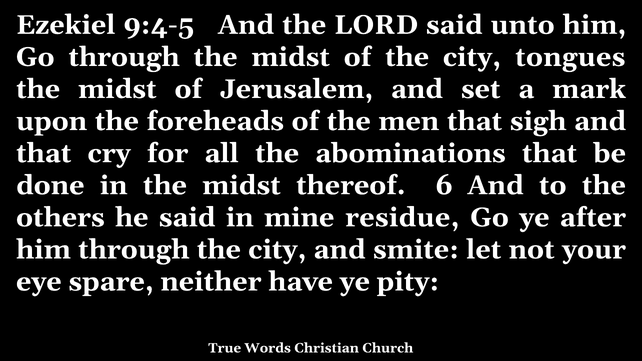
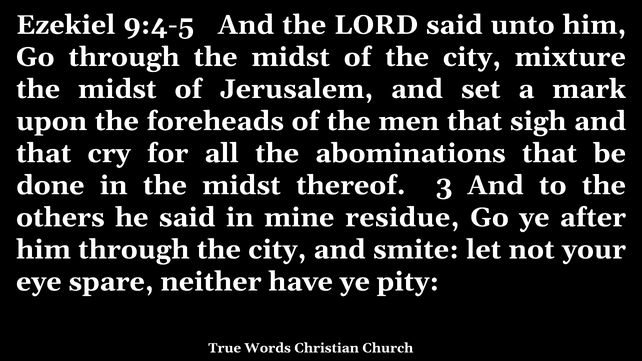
tongues: tongues -> mixture
6: 6 -> 3
